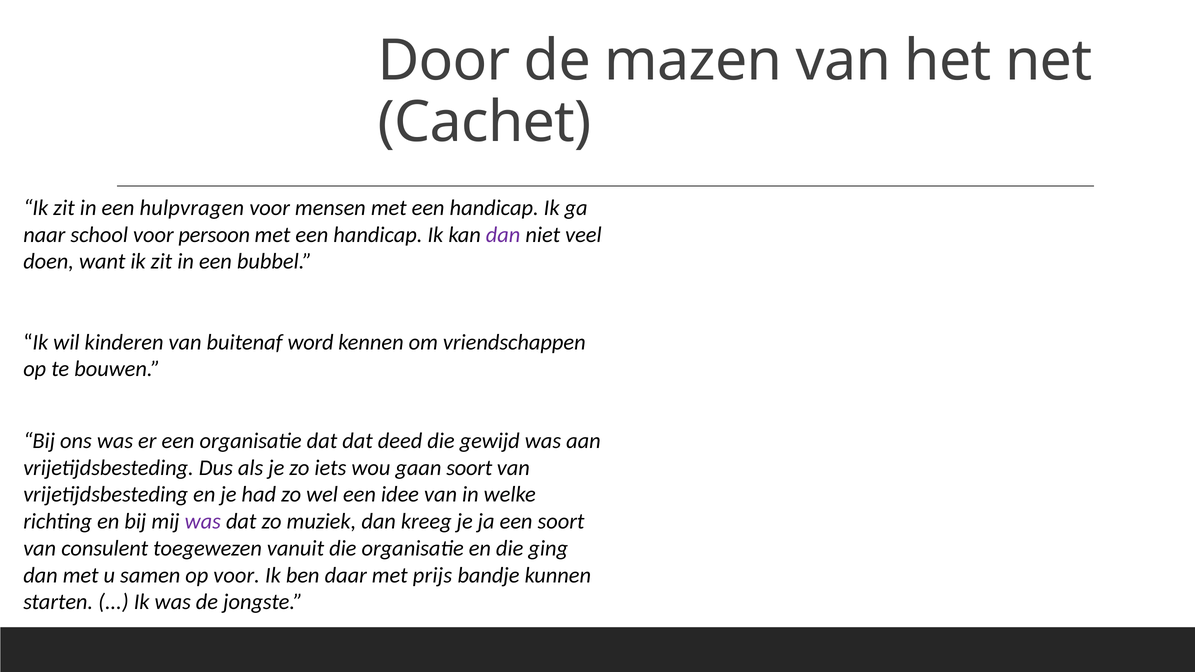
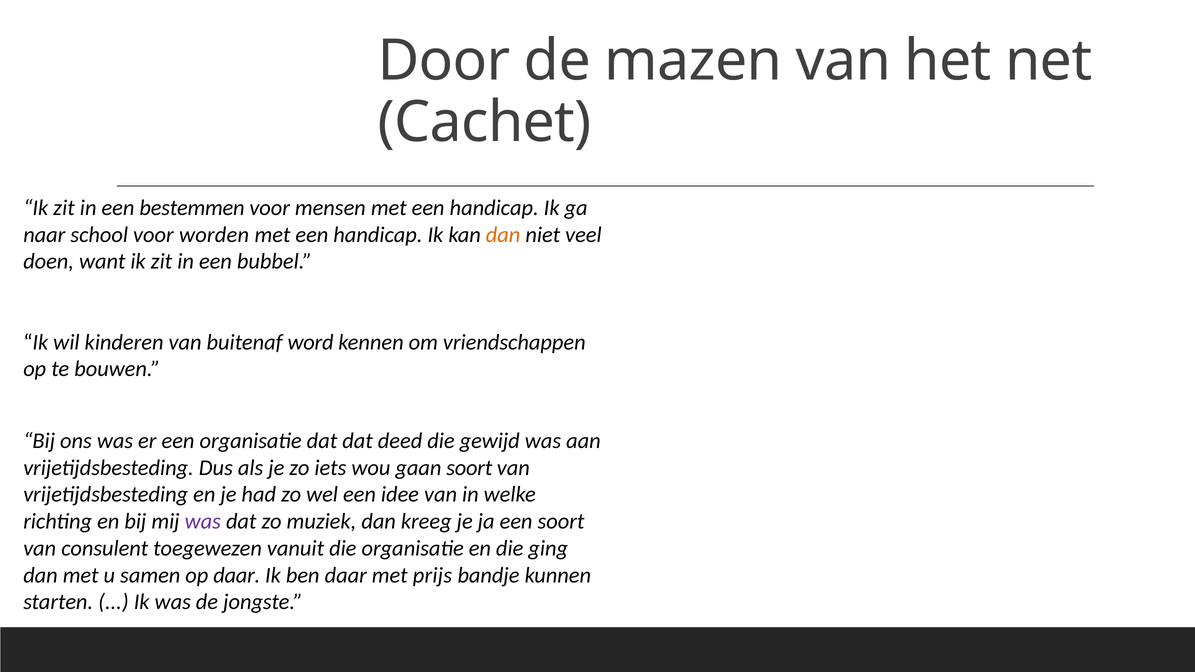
hulpvragen: hulpvragen -> bestemmen
persoon: persoon -> worden
dan at (503, 235) colour: purple -> orange
op voor: voor -> daar
